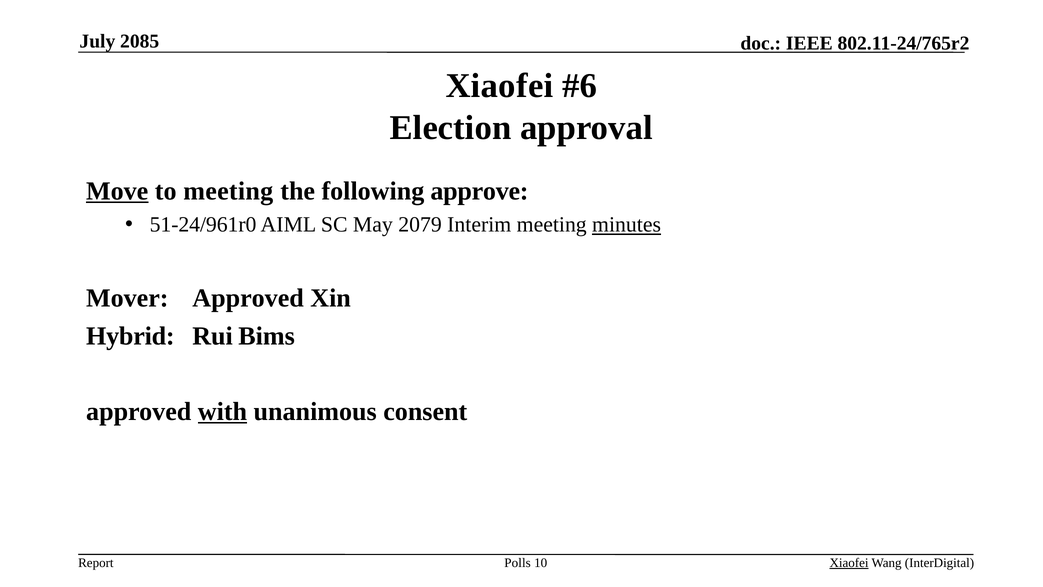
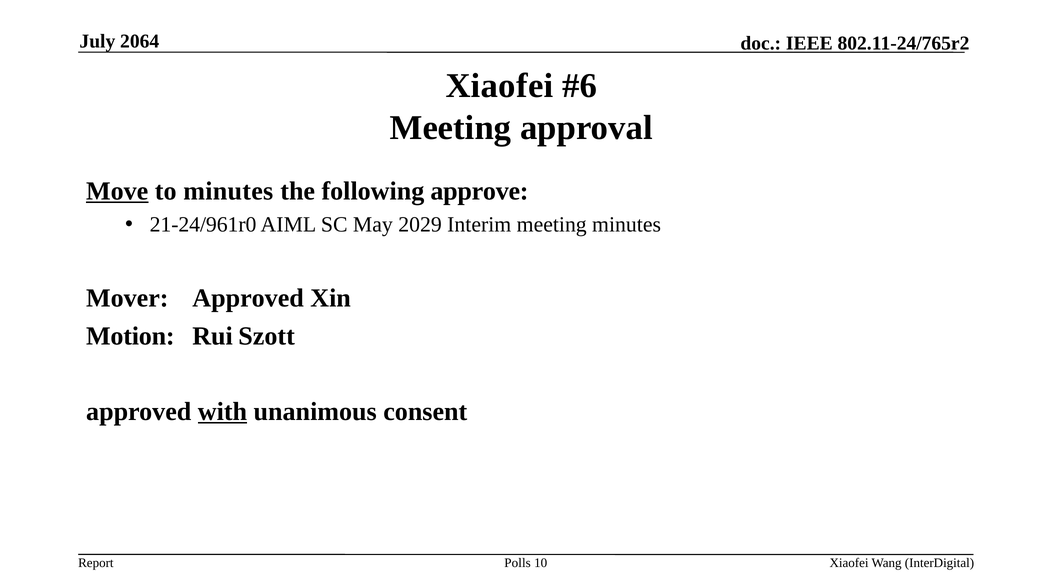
2085: 2085 -> 2064
Election at (451, 128): Election -> Meeting
to meeting: meeting -> minutes
51-24/961r0: 51-24/961r0 -> 21-24/961r0
2079: 2079 -> 2029
minutes at (627, 225) underline: present -> none
Hybrid: Hybrid -> Motion
Bims: Bims -> Szott
Xiaofei at (849, 563) underline: present -> none
